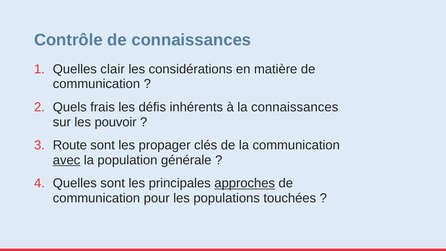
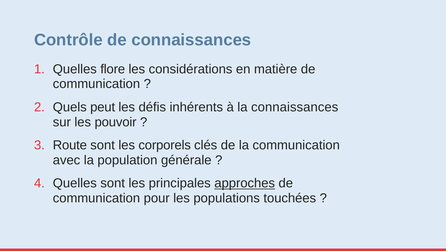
clair: clair -> flore
frais: frais -> peut
propager: propager -> corporels
avec underline: present -> none
